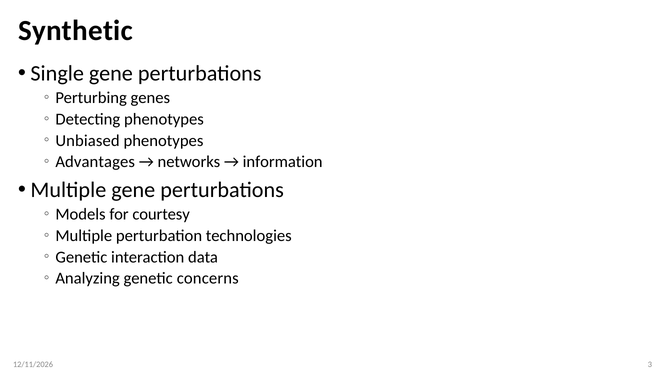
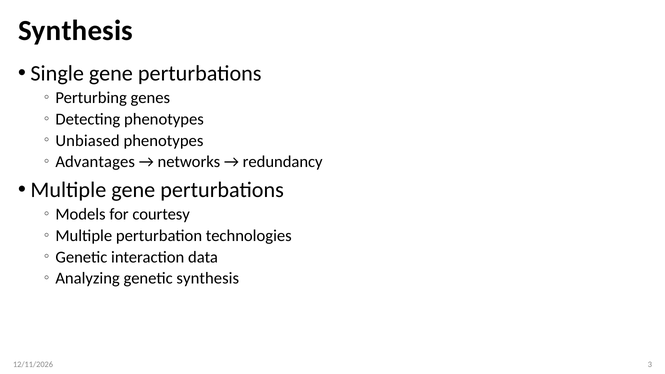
Synthetic at (75, 31): Synthetic -> Synthesis
information: information -> redundancy
genetic concerns: concerns -> synthesis
